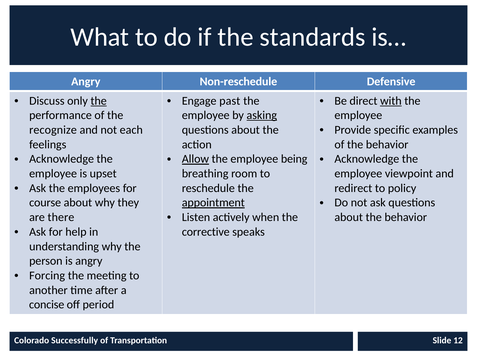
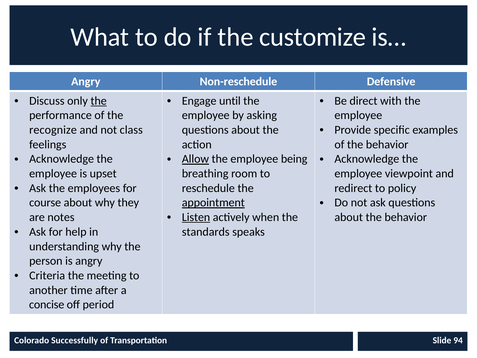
standards: standards -> customize
past: past -> until
with underline: present -> none
asking underline: present -> none
each: each -> class
Listen underline: none -> present
there: there -> notes
corrective: corrective -> standards
Forcing: Forcing -> Criteria
12: 12 -> 94
